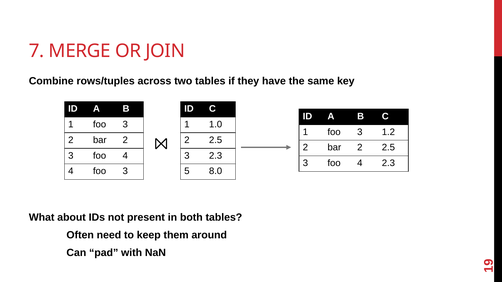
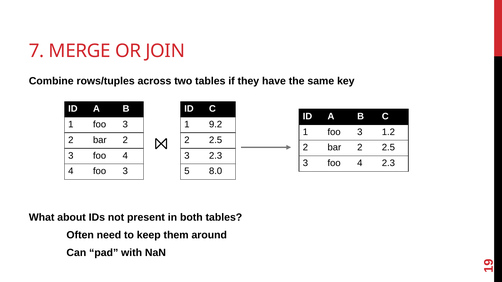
1.0: 1.0 -> 9.2
